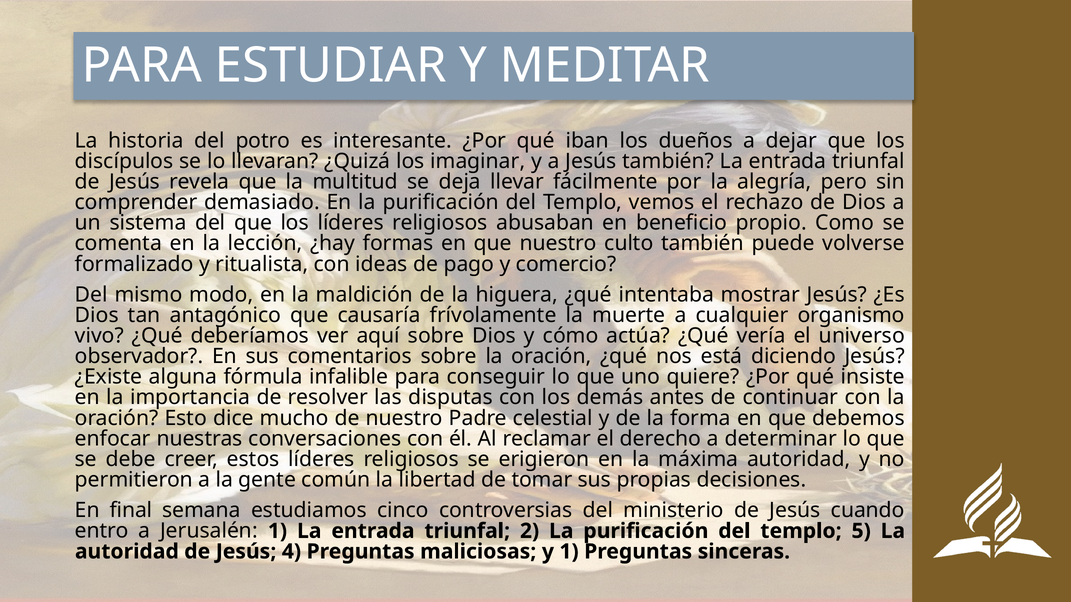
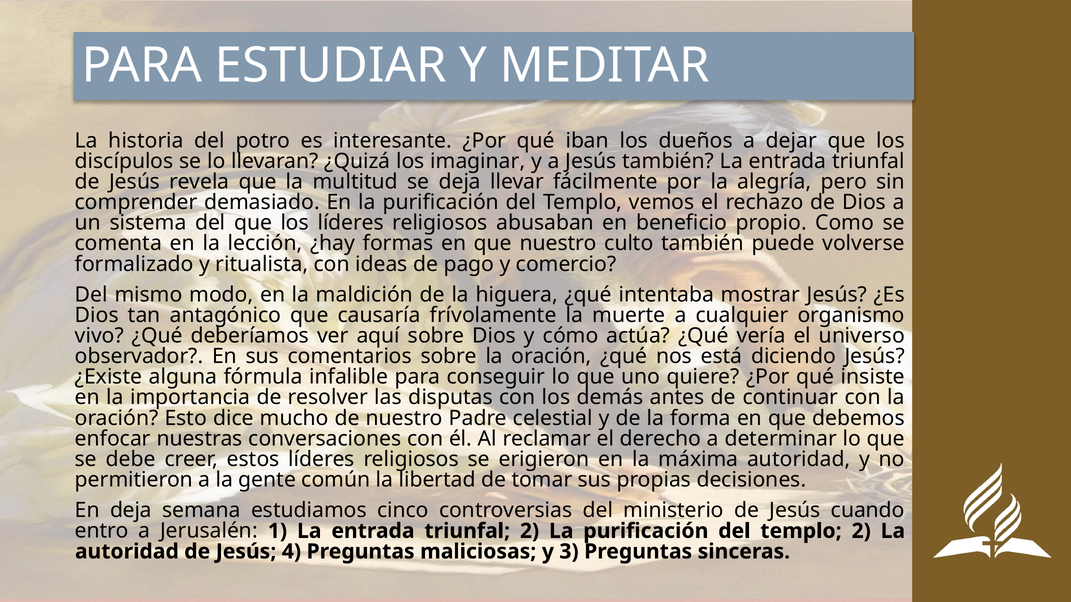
En final: final -> deja
templo 5: 5 -> 2
y 1: 1 -> 3
